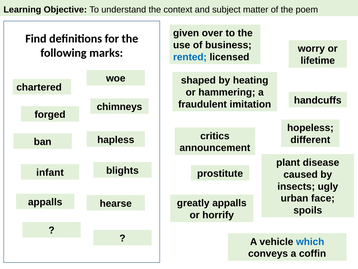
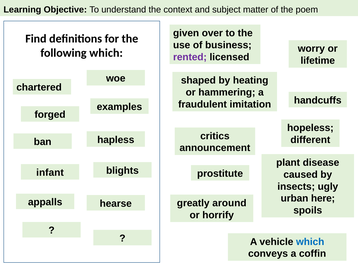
following marks: marks -> which
rented colour: blue -> purple
chimneys: chimneys -> examples
face: face -> here
greatly appalls: appalls -> around
